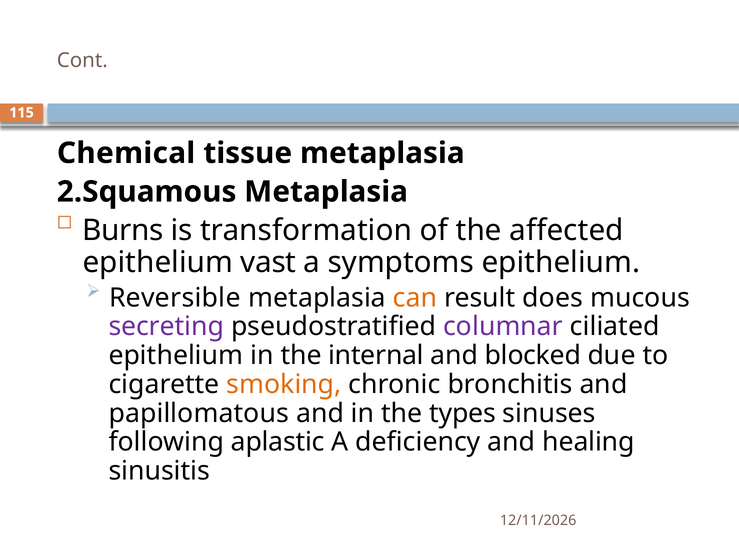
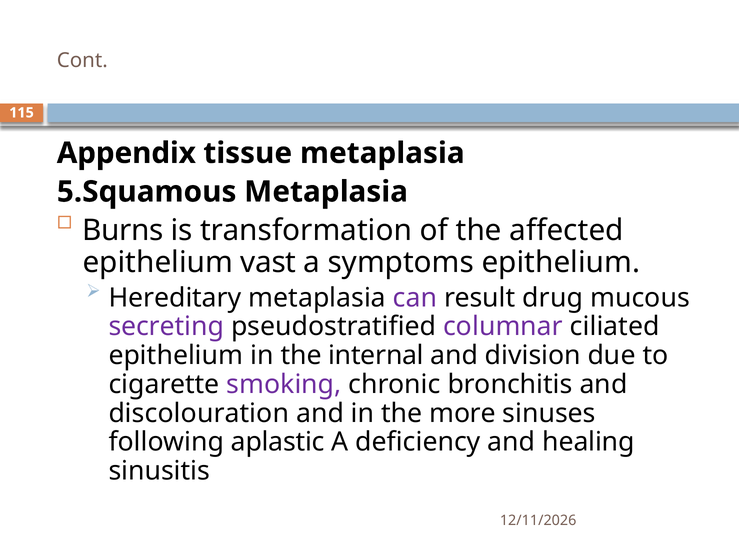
Chemical: Chemical -> Appendix
2.Squamous: 2.Squamous -> 5.Squamous
Reversible: Reversible -> Hereditary
can colour: orange -> purple
does: does -> drug
blocked: blocked -> division
smoking colour: orange -> purple
papillomatous: papillomatous -> discolouration
types: types -> more
